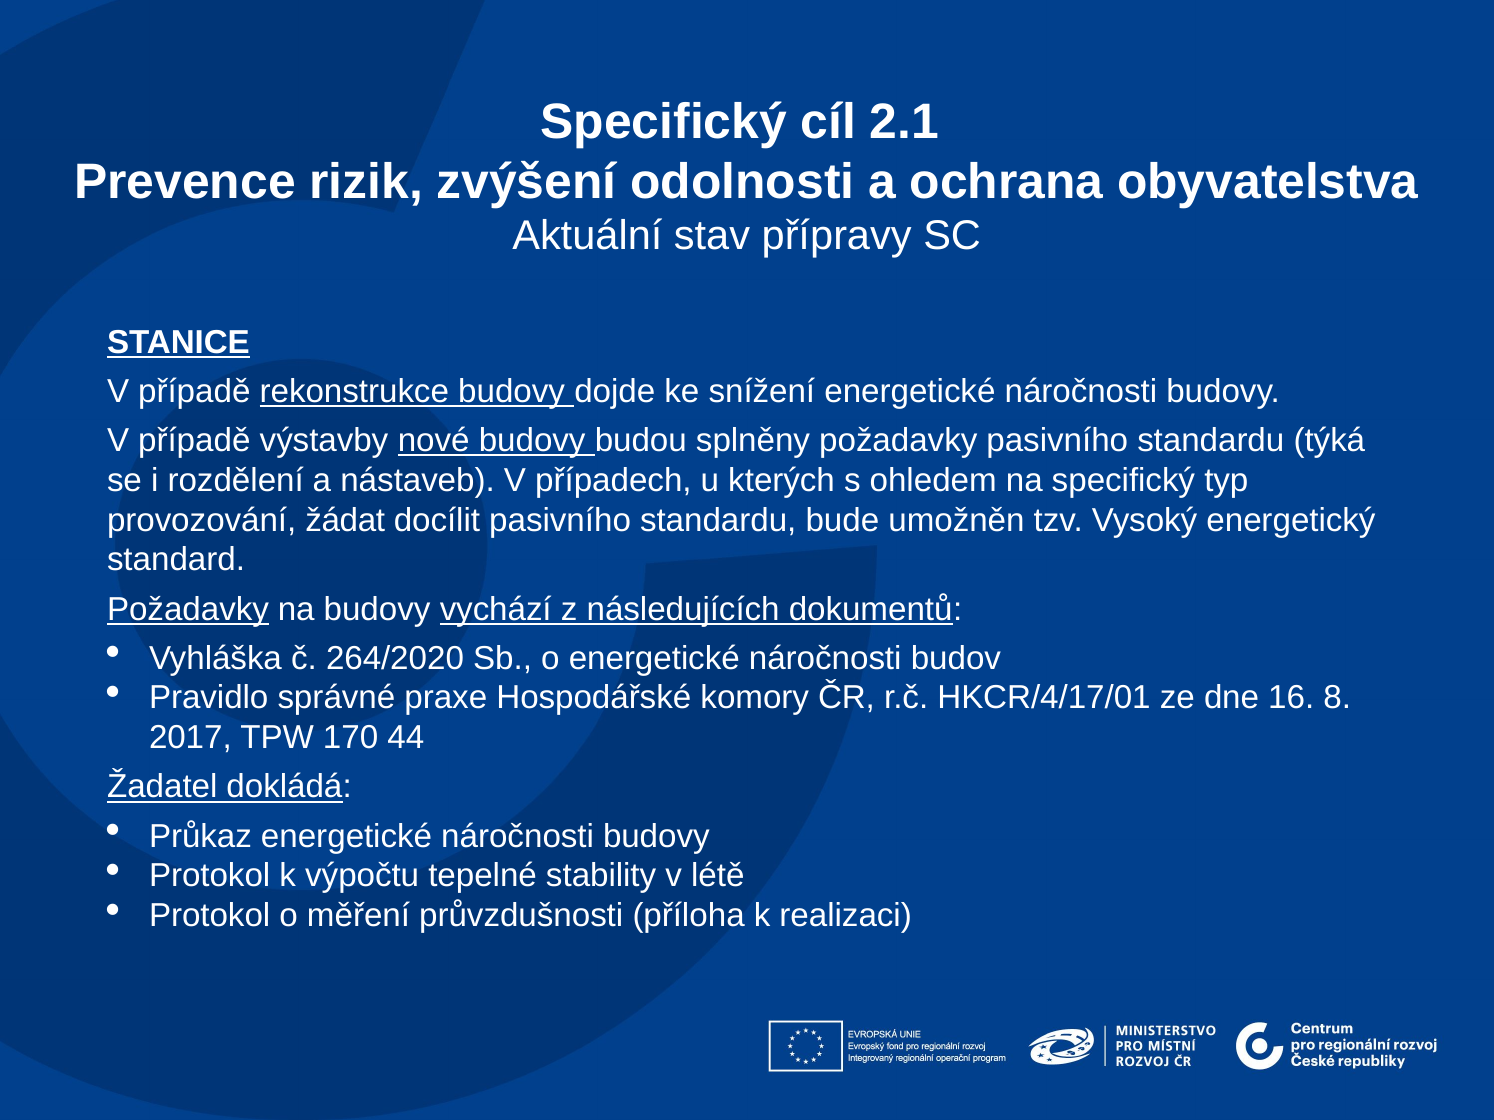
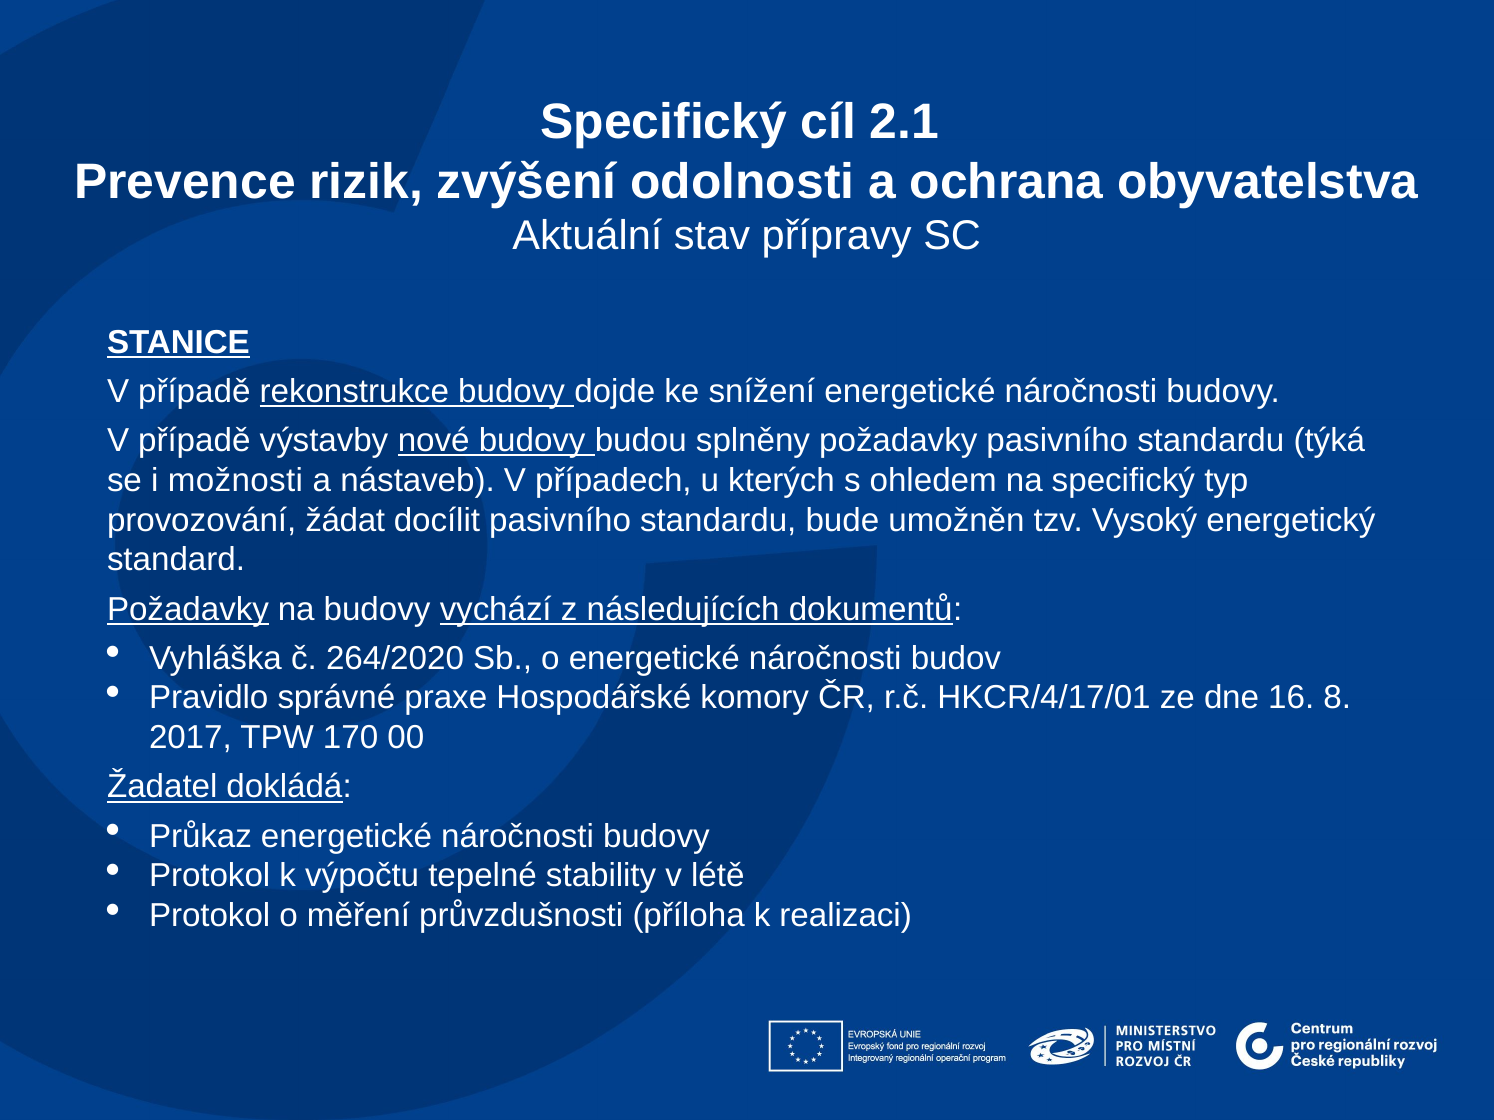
rozdělení: rozdělení -> možnosti
44: 44 -> 00
